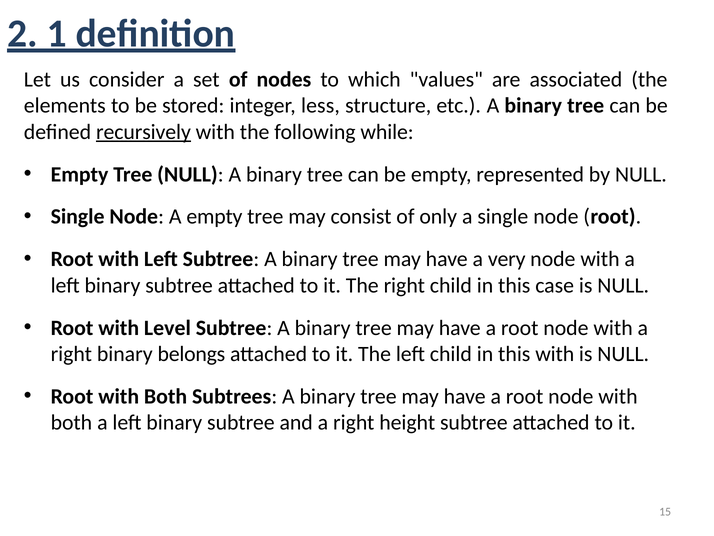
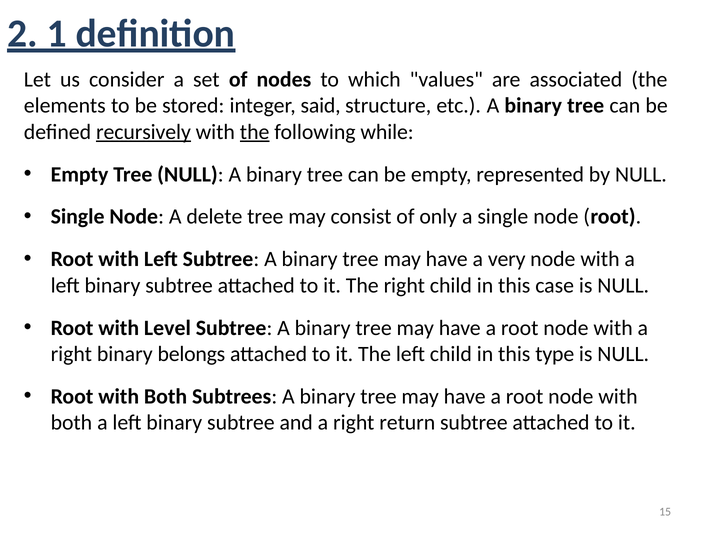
less: less -> said
the at (255, 132) underline: none -> present
A empty: empty -> delete
this with: with -> type
height: height -> return
